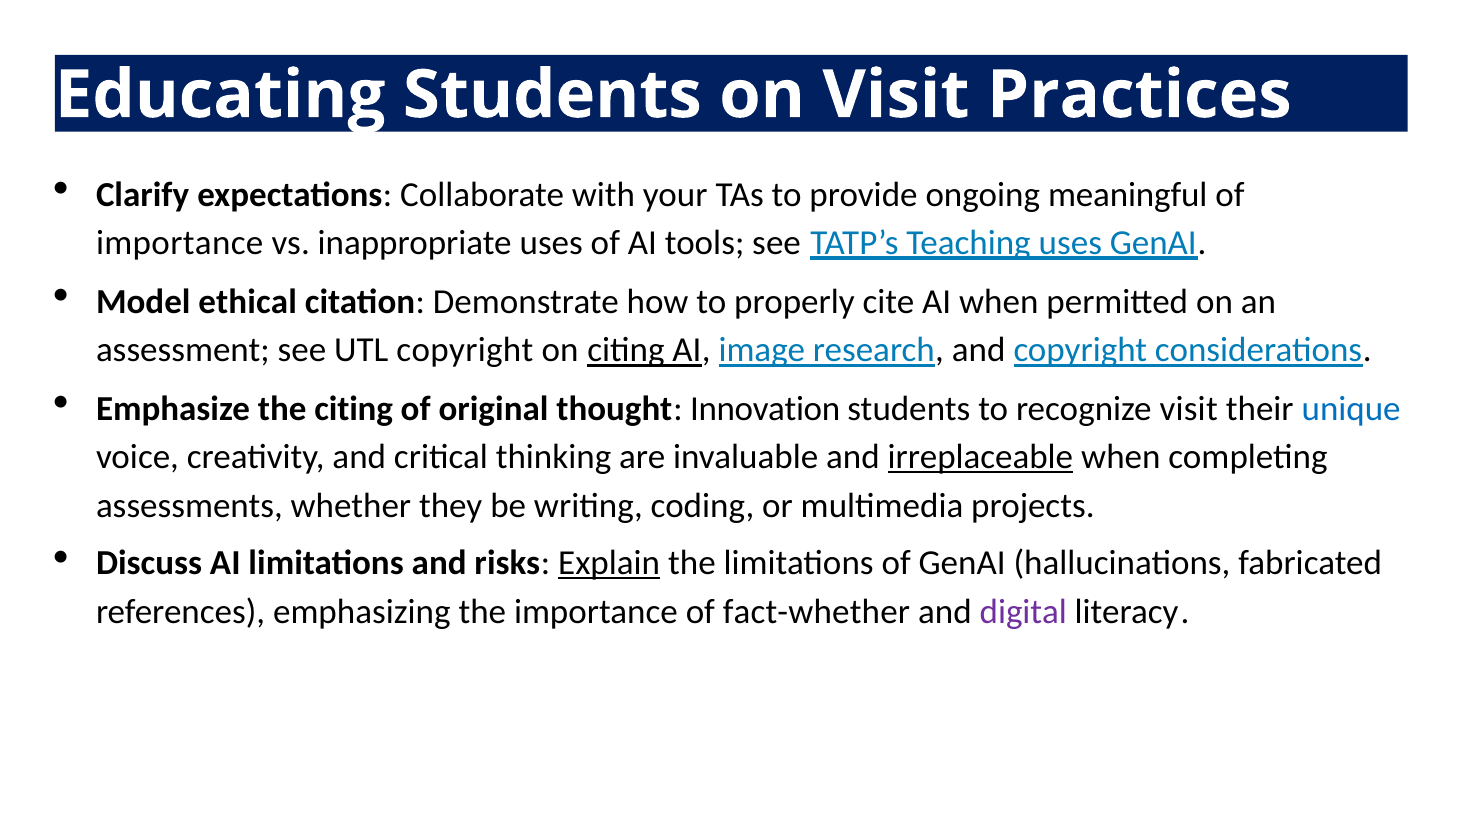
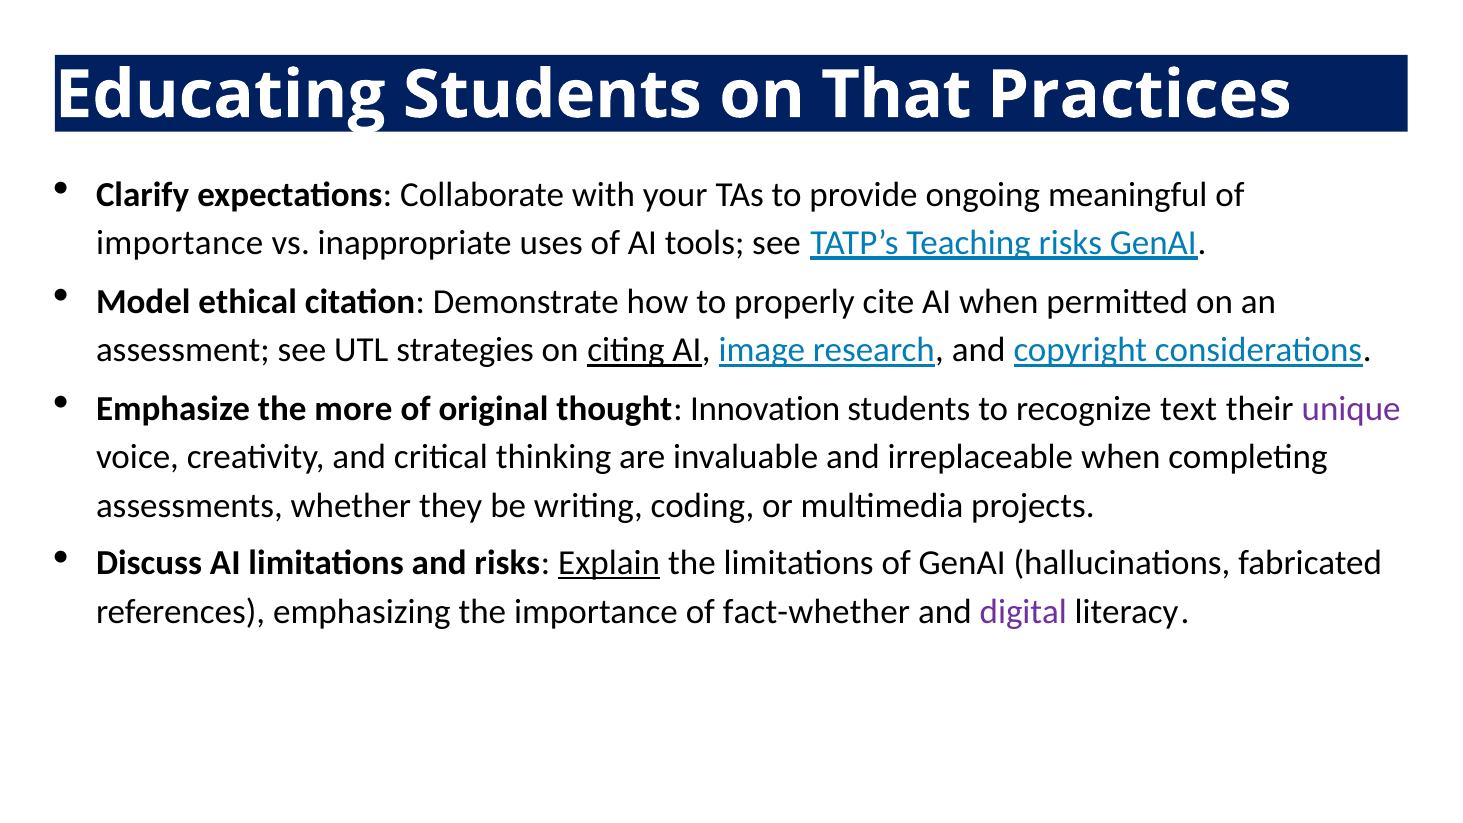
on Visit: Visit -> That
Teaching uses: uses -> risks
UTL copyright: copyright -> strategies
the citing: citing -> more
recognize visit: visit -> text
unique colour: blue -> purple
irreplaceable underline: present -> none
